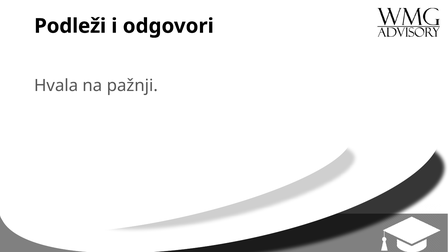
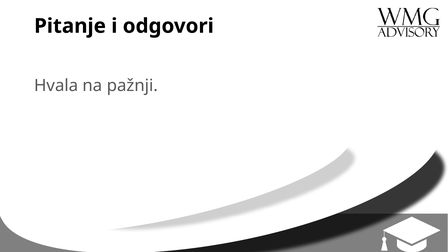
Podleži: Podleži -> Pitanje
